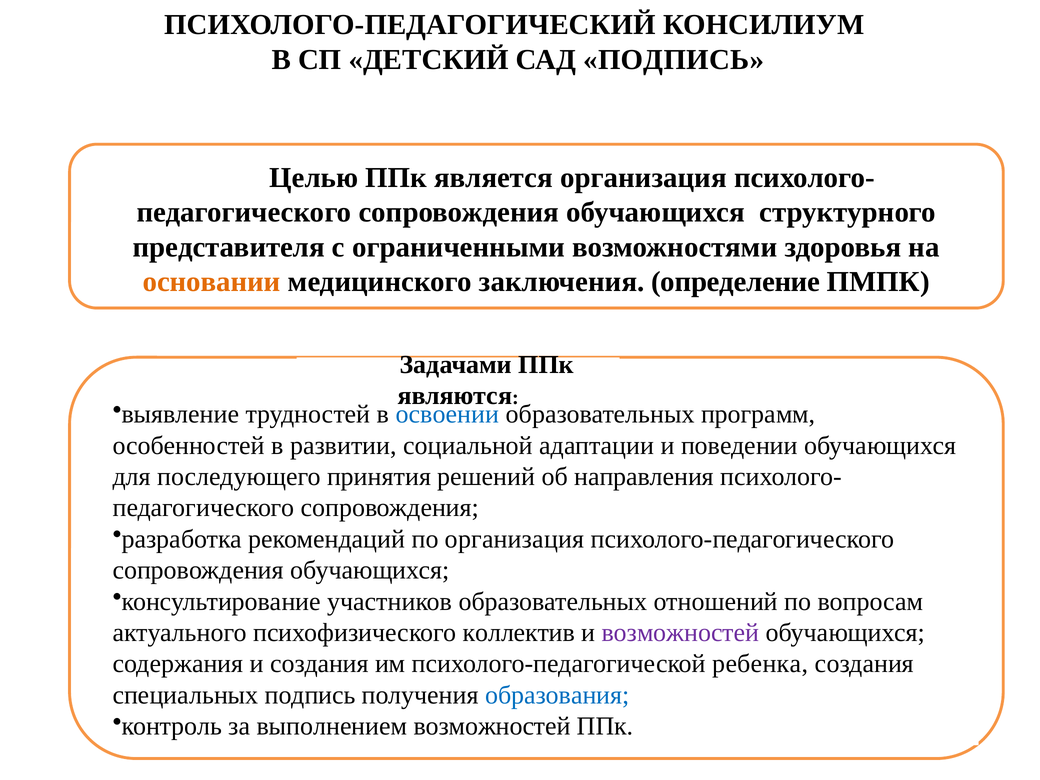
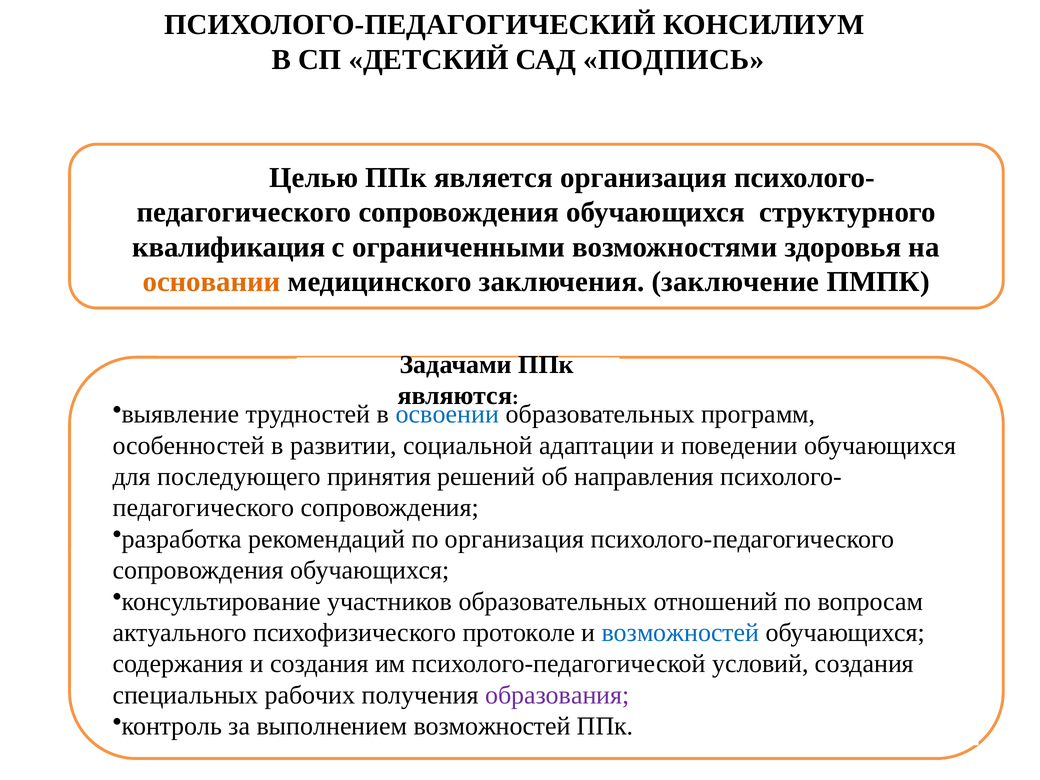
представителя: представителя -> квалификация
определение: определение -> заключение
коллектив: коллектив -> протоколе
возможностей at (680, 633) colour: purple -> blue
ребенка: ребенка -> условий
специальных подпись: подпись -> рабочих
образования colour: blue -> purple
